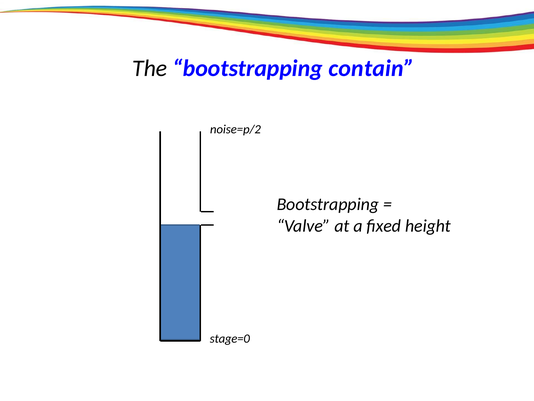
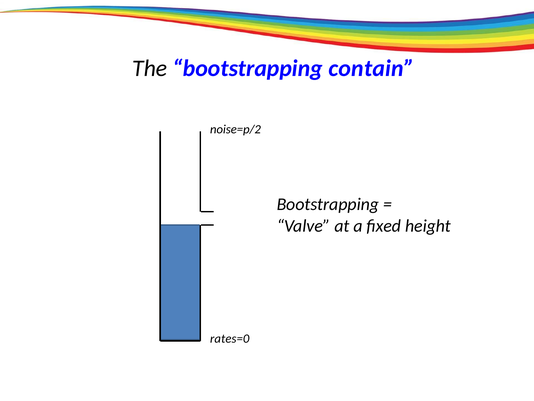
stage=0: stage=0 -> rates=0
